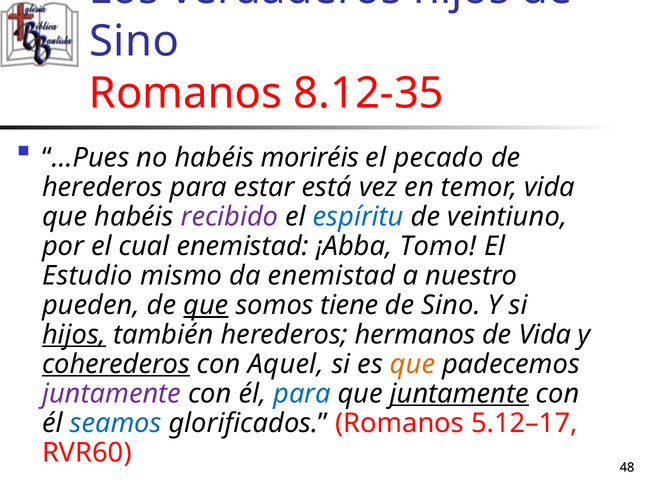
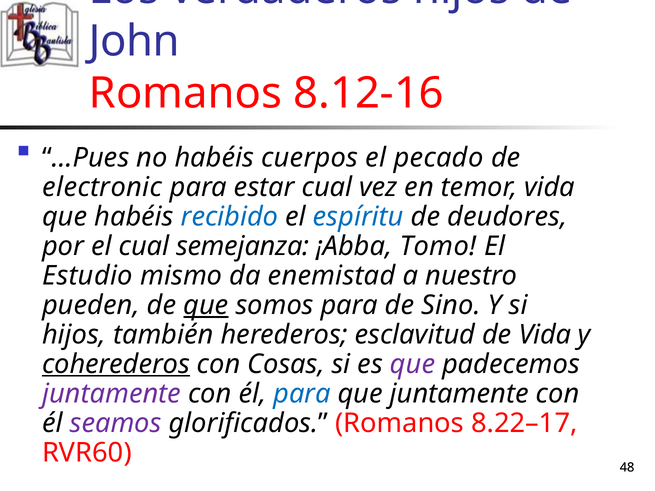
Sino at (134, 41): Sino -> John
8.12-35: 8.12-35 -> 8.12-16
moriréis: moriréis -> cuerpos
herederos at (102, 187): herederos -> electronic
estar está: está -> cual
recibido colour: purple -> blue
veintiuno: veintiuno -> deudores
cual enemistad: enemistad -> semejanza
somos tiene: tiene -> para
hijos at (74, 335) underline: present -> none
hermanos: hermanos -> esclavitud
Aquel: Aquel -> Cosas
que at (413, 364) colour: orange -> purple
juntamente at (459, 394) underline: present -> none
seamos colour: blue -> purple
5.12–17: 5.12–17 -> 8.22–17
